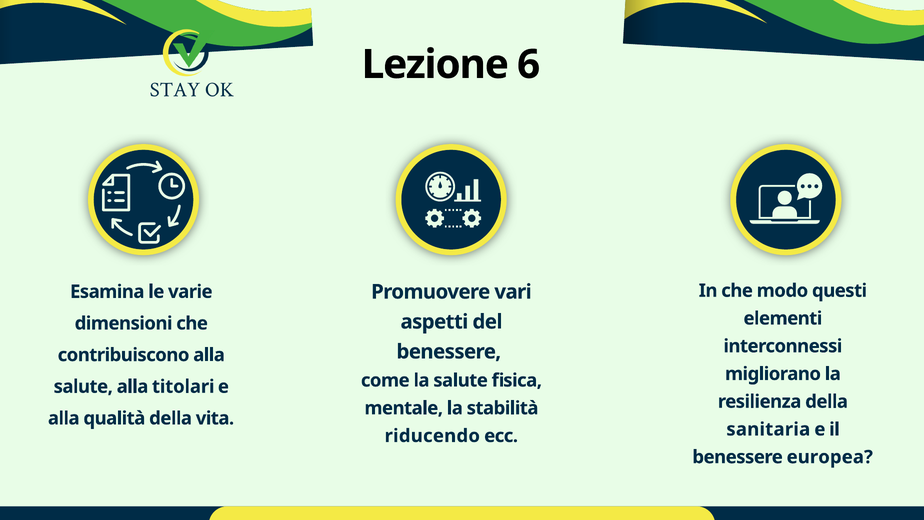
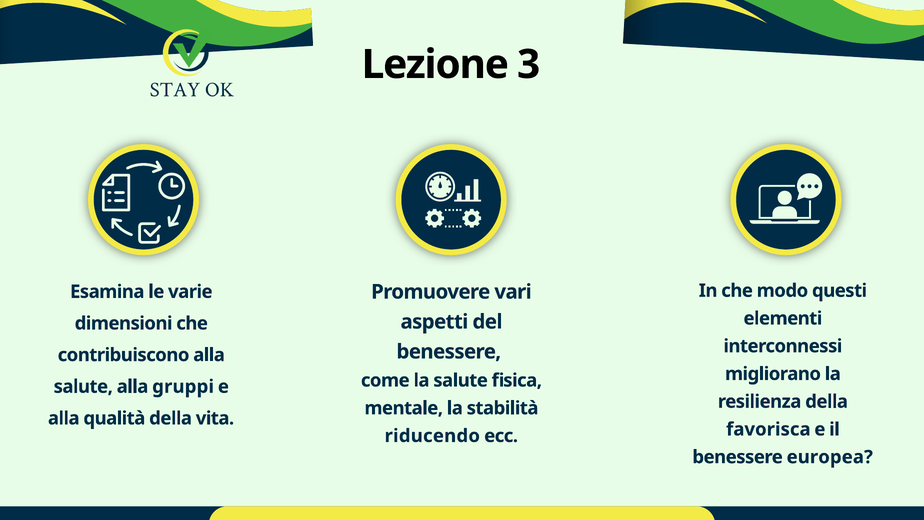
6: 6 -> 3
titolari: titolari -> gruppi
sanitaria: sanitaria -> favorisca
